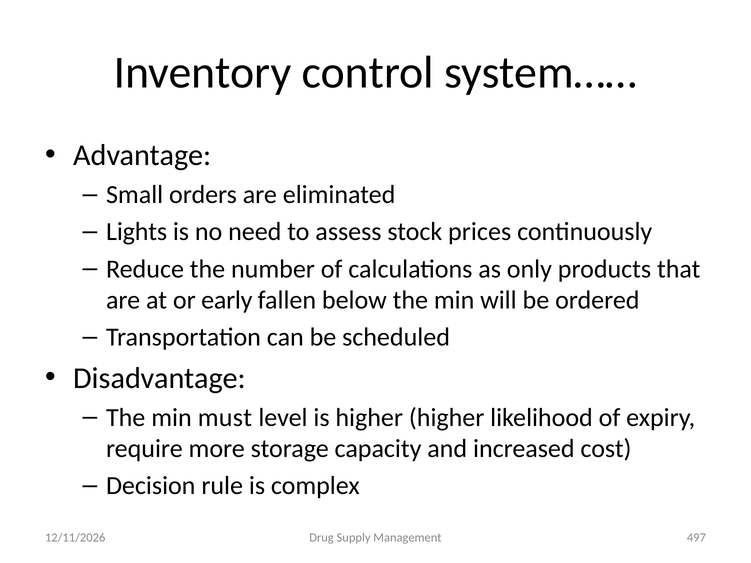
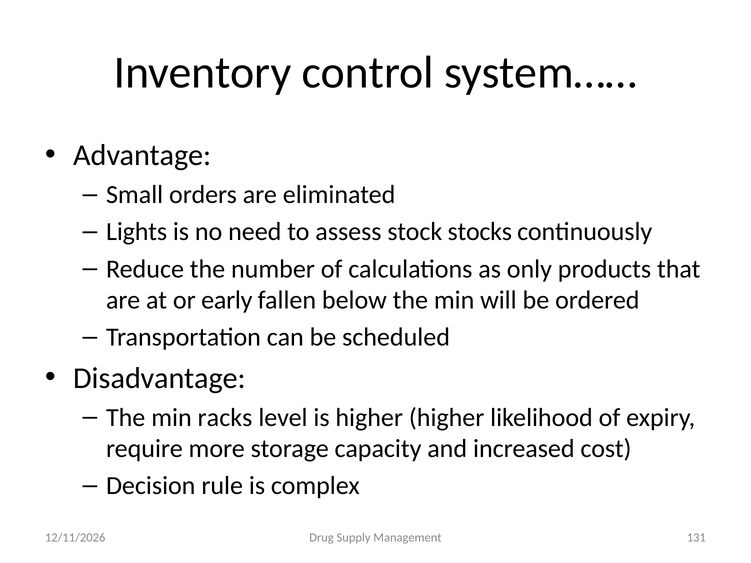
prices: prices -> stocks
must: must -> racks
497: 497 -> 131
